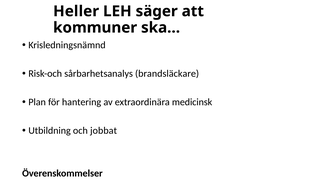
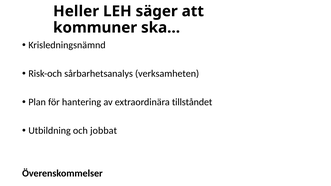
brandsläckare: brandsläckare -> verksamheten
medicinsk: medicinsk -> tillståndet
